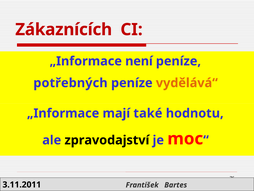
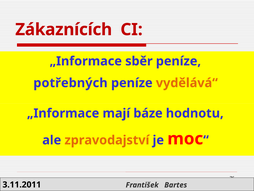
není: není -> sběr
také: také -> báze
zpravodajství colour: black -> orange
